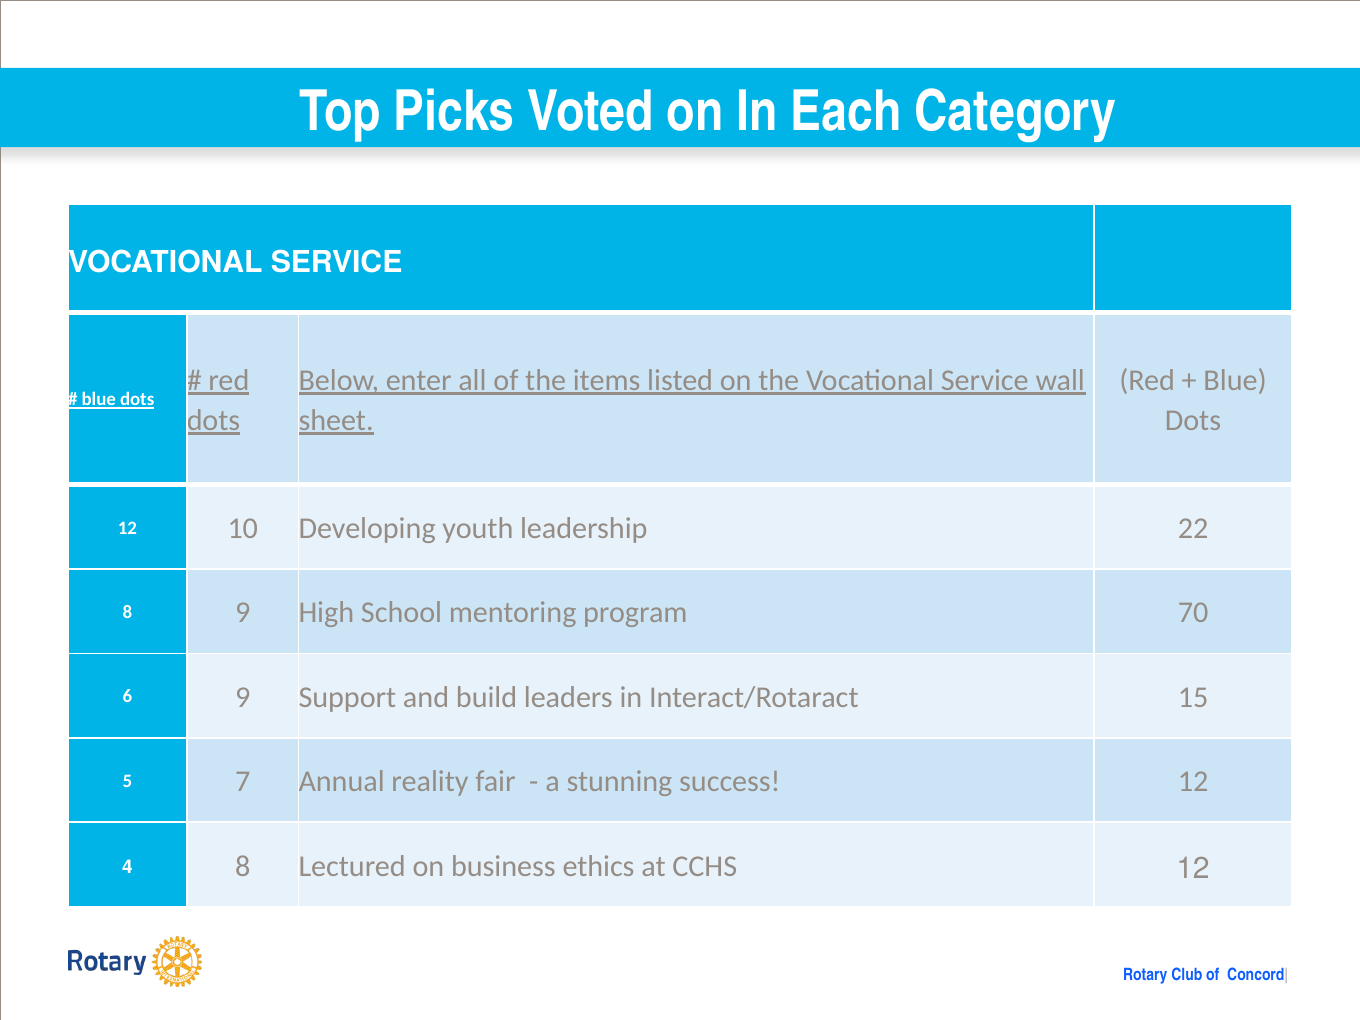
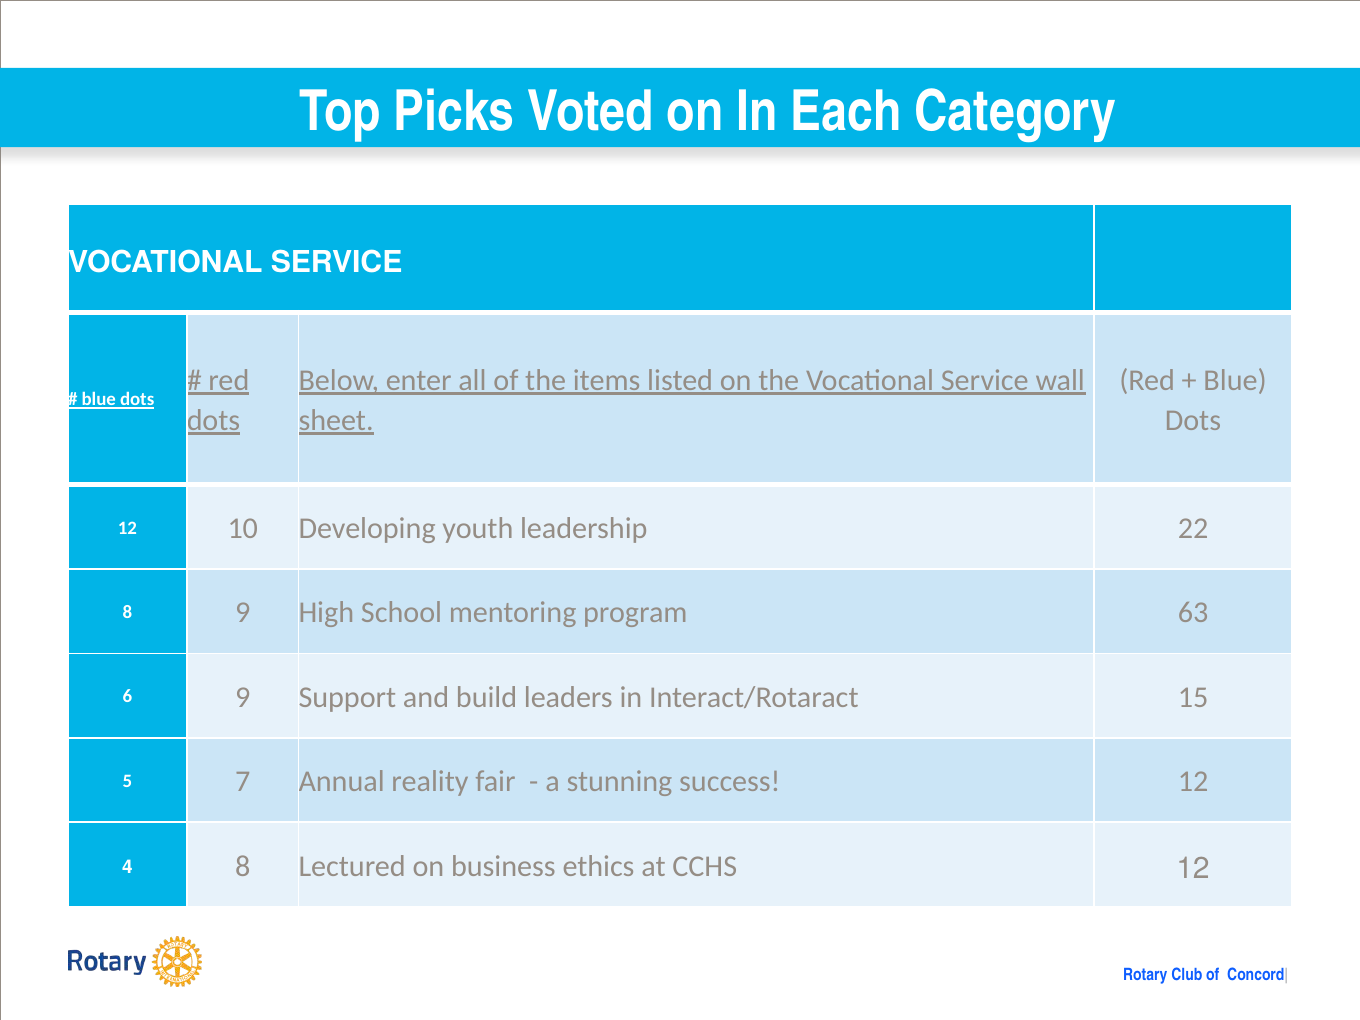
70: 70 -> 63
